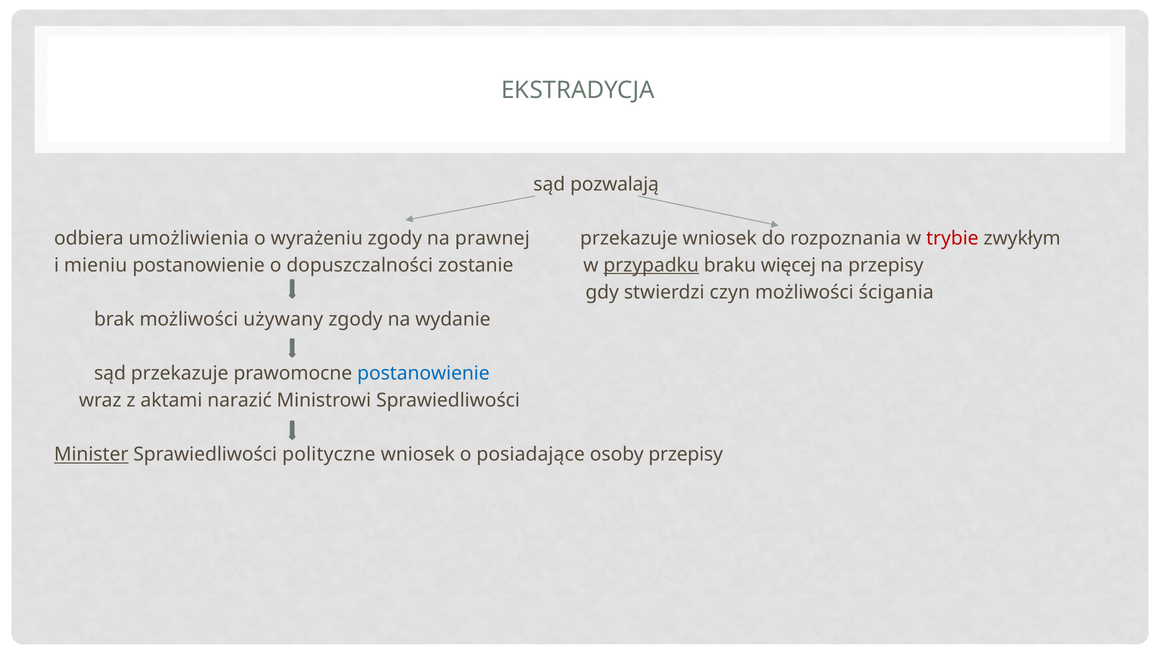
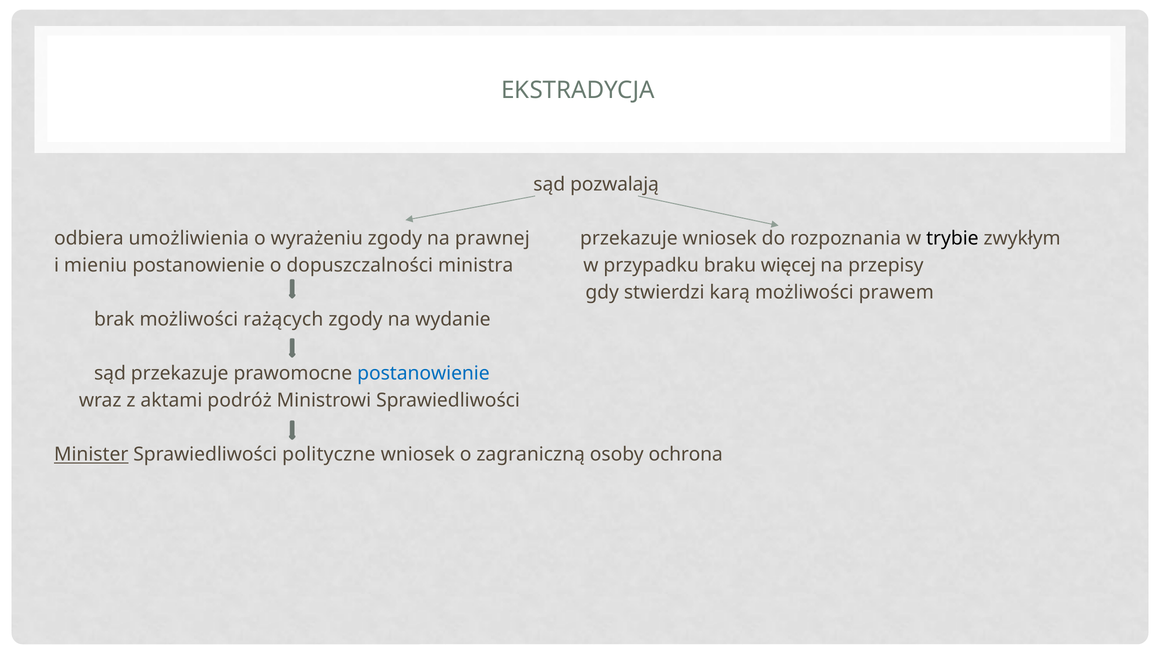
trybie colour: red -> black
zostanie: zostanie -> ministra
przypadku underline: present -> none
czyn: czyn -> karą
ścigania: ścigania -> prawem
używany: używany -> rażących
narazić: narazić -> podróż
posiadające: posiadające -> zagraniczną
osoby przepisy: przepisy -> ochrona
